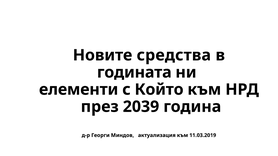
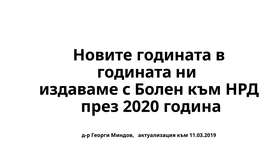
Новите средства: средства -> годината
елементи: елементи -> издаваме
Който: Който -> Болен
2039: 2039 -> 2020
